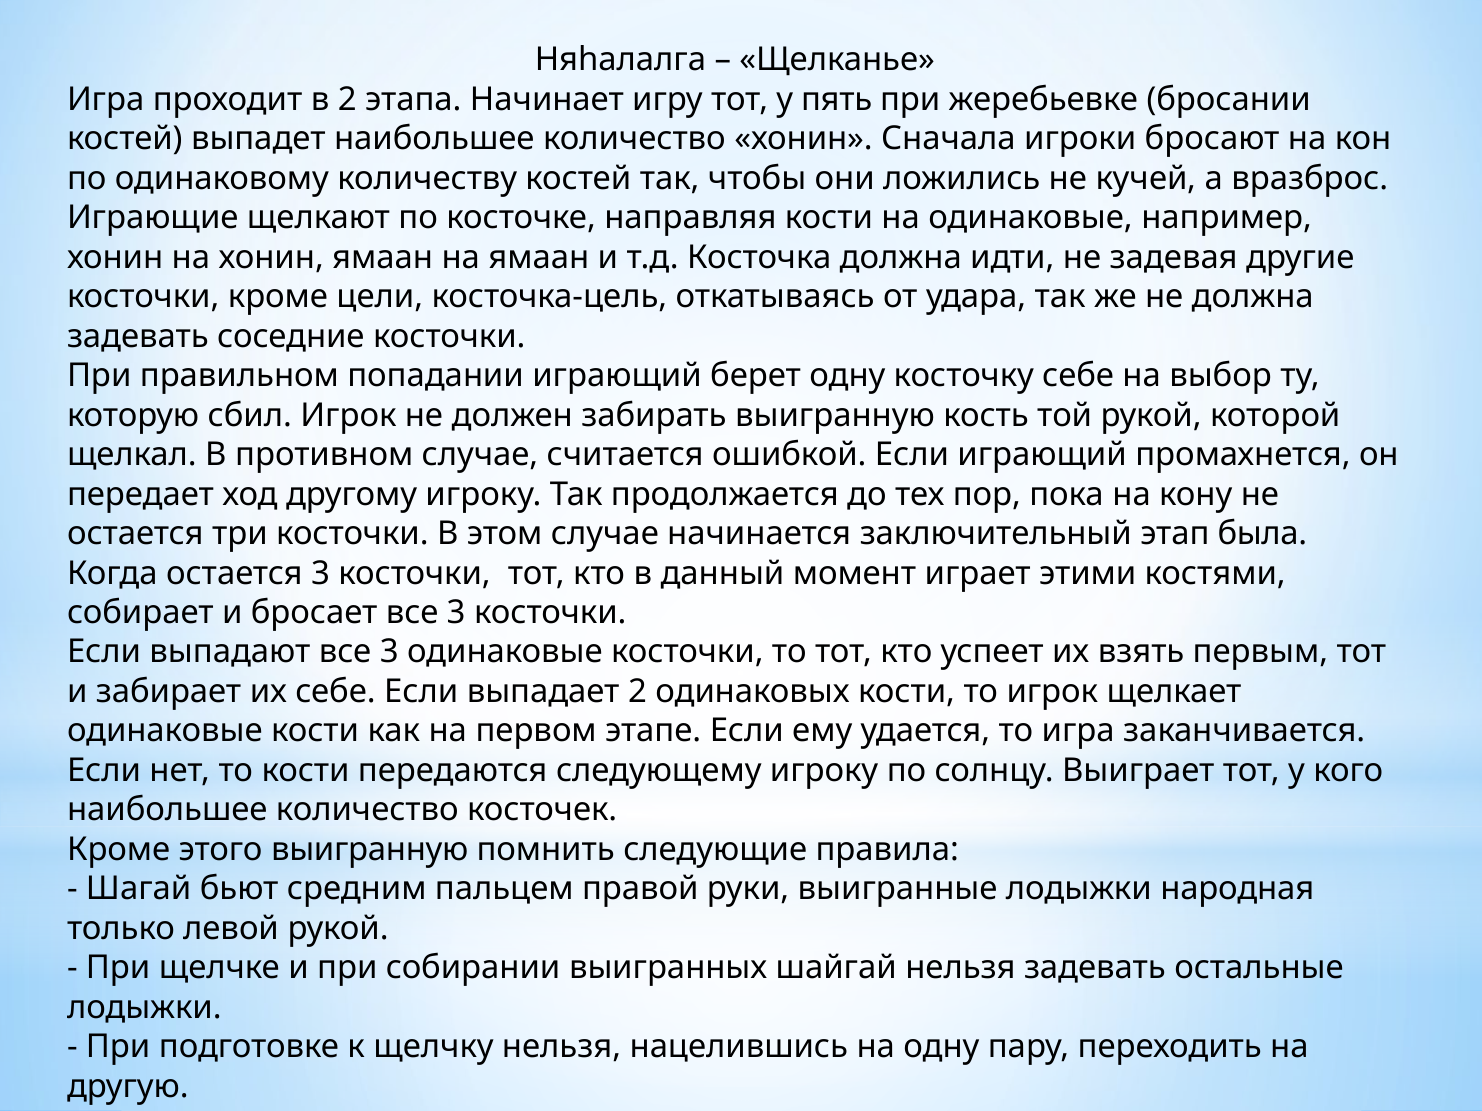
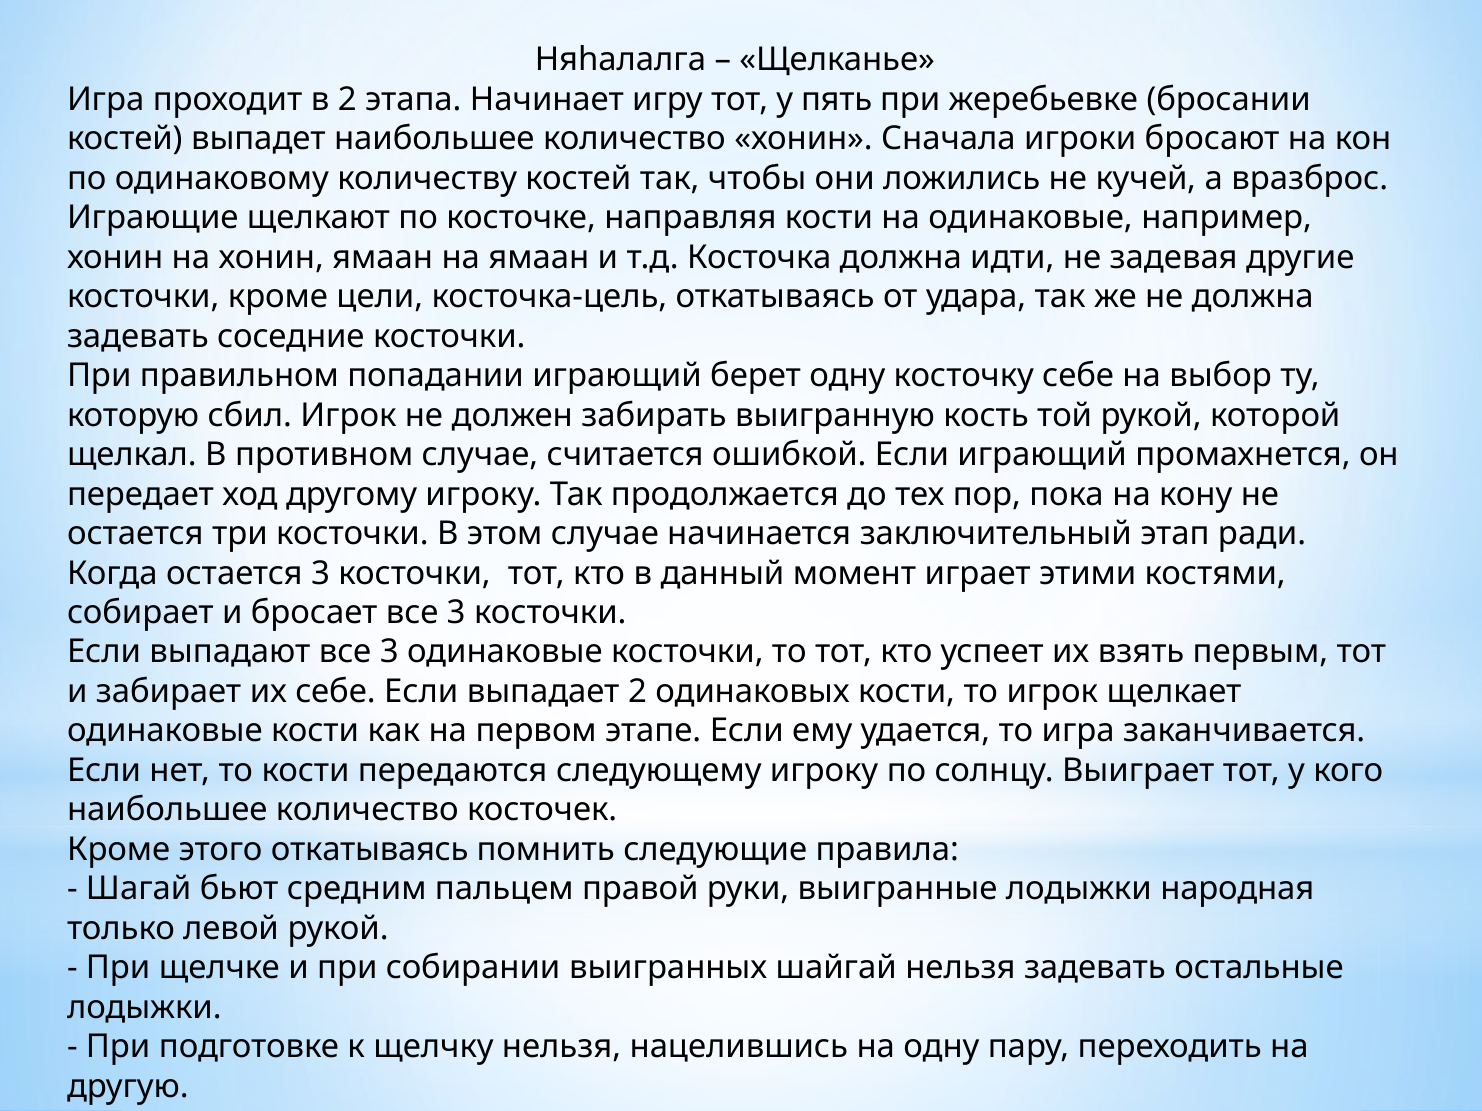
была: была -> ради
этого выигранную: выигранную -> откатываясь
